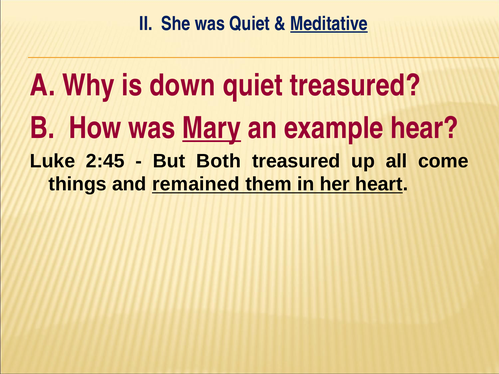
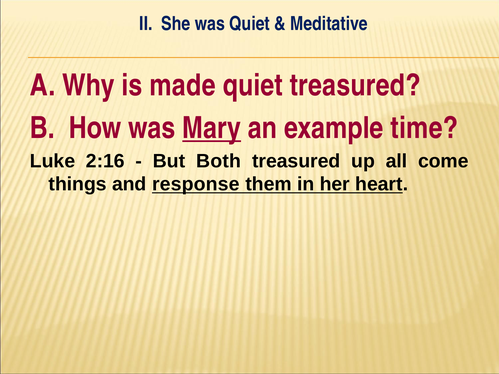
Meditative underline: present -> none
down: down -> made
hear: hear -> time
2:45: 2:45 -> 2:16
remained: remained -> response
